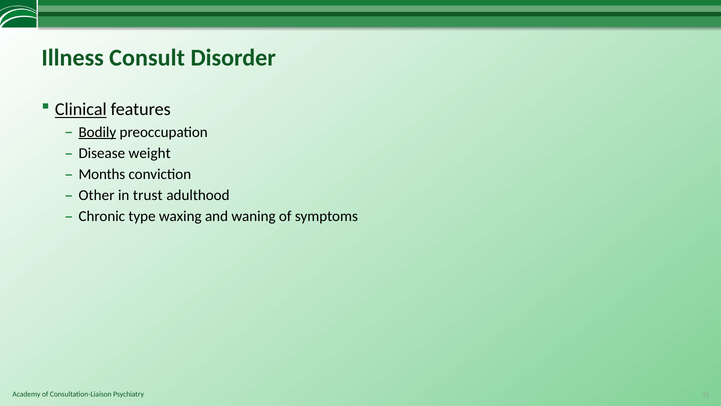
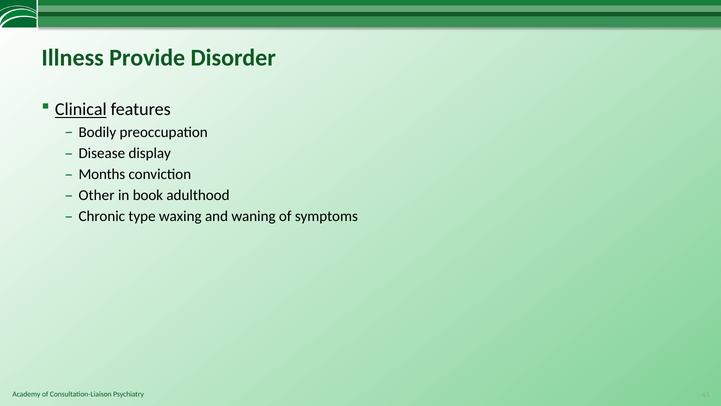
Consult: Consult -> Provide
Bodily underline: present -> none
weight: weight -> display
trust: trust -> book
